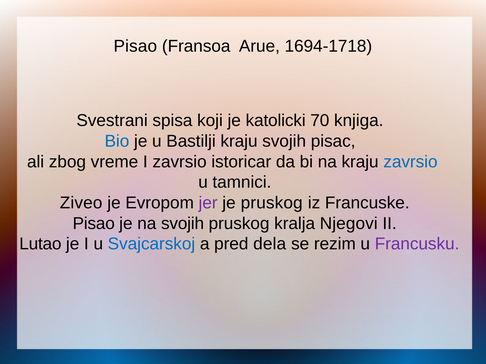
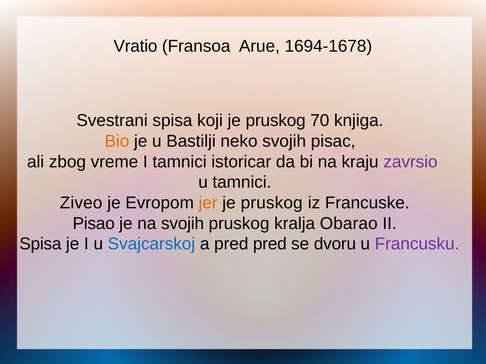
Pisao at (135, 46): Pisao -> Vratio
1694-1718: 1694-1718 -> 1694-1678
koji je katolicki: katolicki -> pruskog
Bio colour: blue -> orange
Bastilji kraju: kraju -> neko
I zavrsio: zavrsio -> tamnici
zavrsio at (410, 162) colour: blue -> purple
jer colour: purple -> orange
Njegovi: Njegovi -> Obarao
Lutao at (40, 244): Lutao -> Spisa
pred dela: dela -> pred
rezim: rezim -> dvoru
